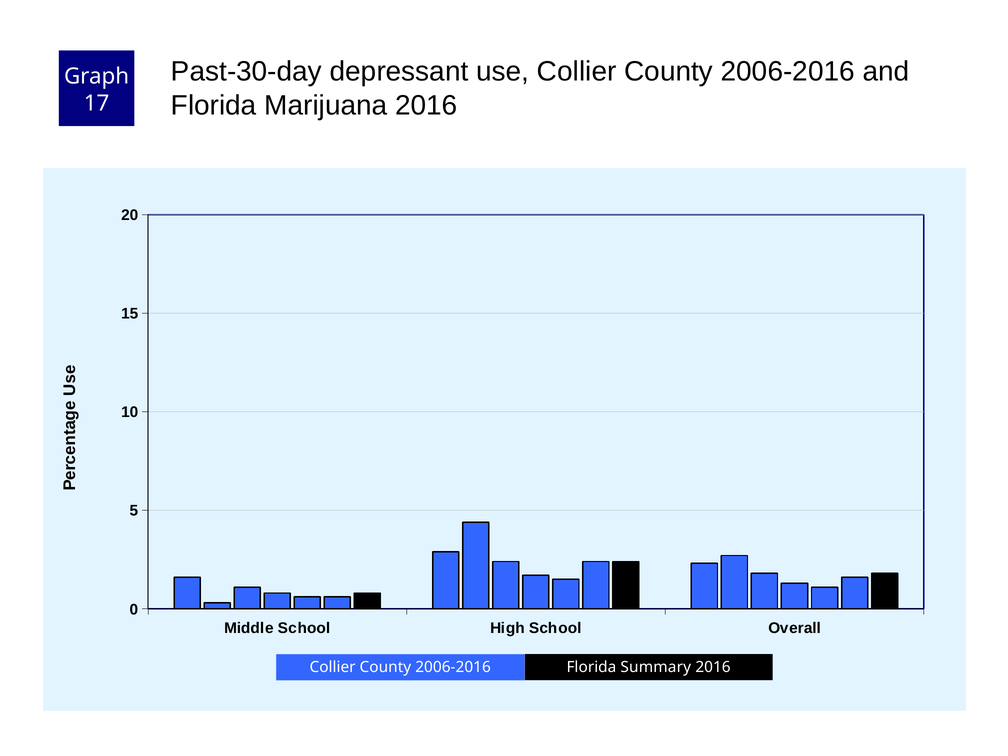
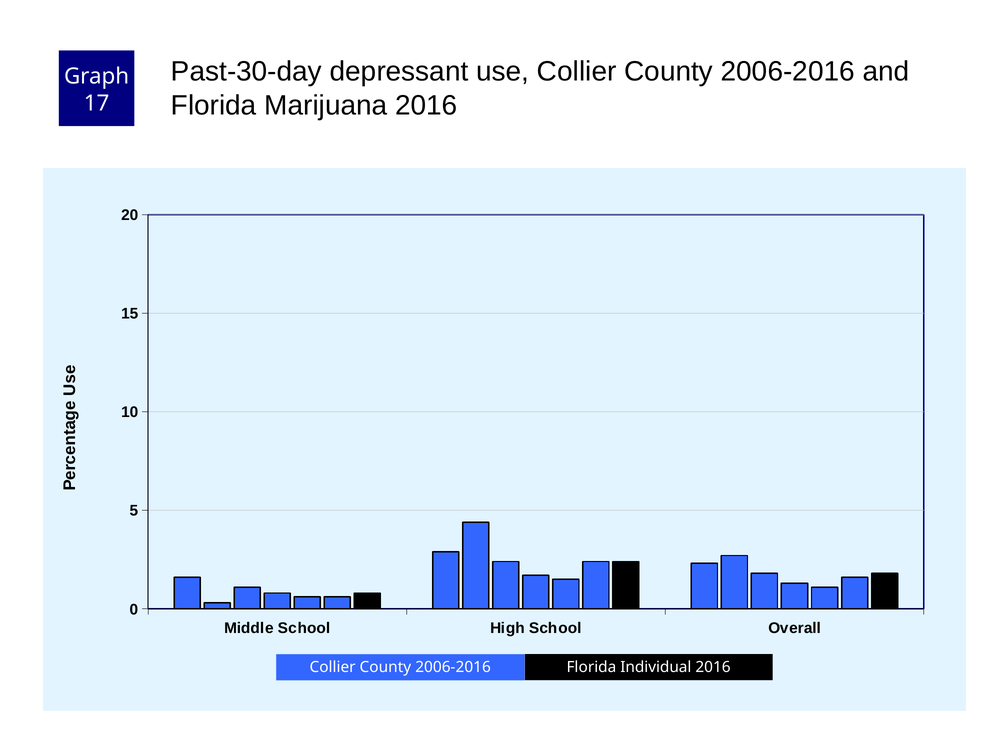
Summary: Summary -> Individual
